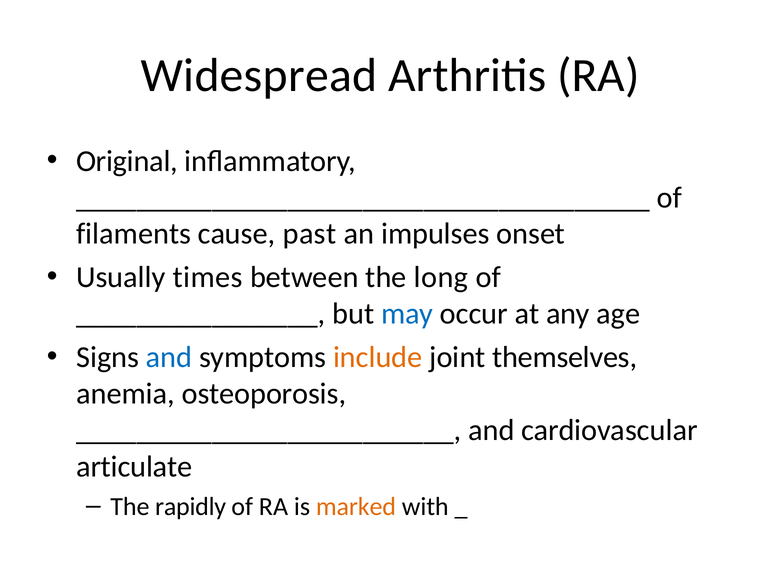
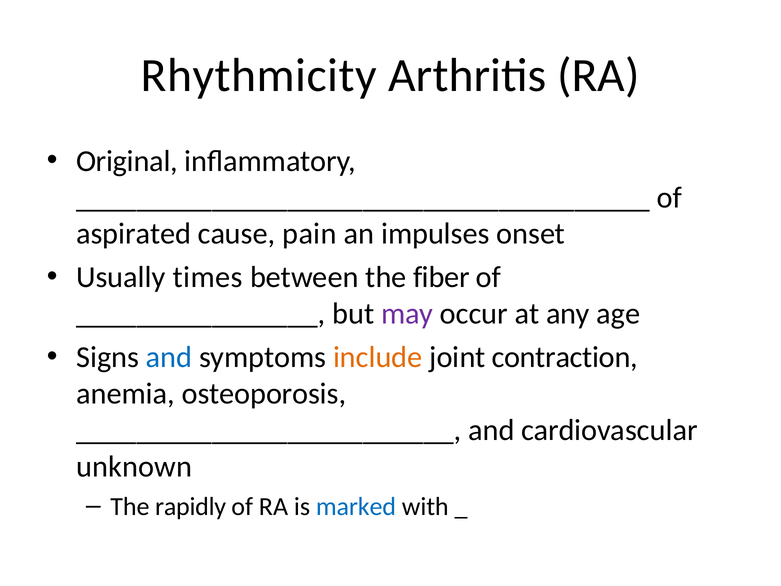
Widespread: Widespread -> Rhythmicity
filaments: filaments -> aspirated
past: past -> pain
long: long -> fiber
may colour: blue -> purple
themselves: themselves -> contraction
articulate: articulate -> unknown
marked colour: orange -> blue
